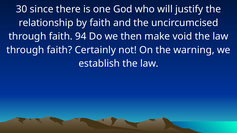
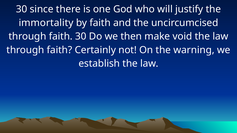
relationship: relationship -> immortality
faith 94: 94 -> 30
